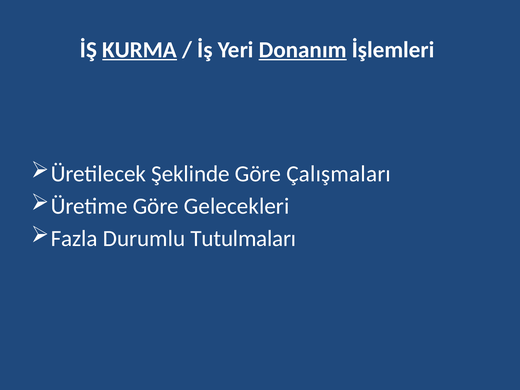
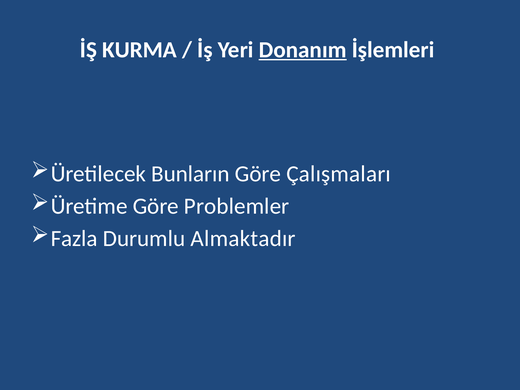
KURMA underline: present -> none
Şeklinde: Şeklinde -> Bunların
Gelecekleri: Gelecekleri -> Problemler
Tutulmaları: Tutulmaları -> Almaktadır
